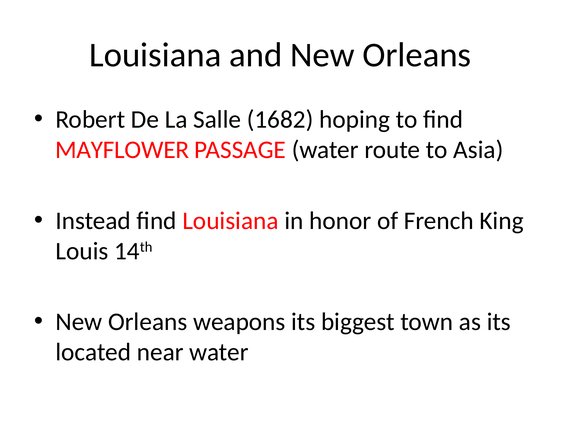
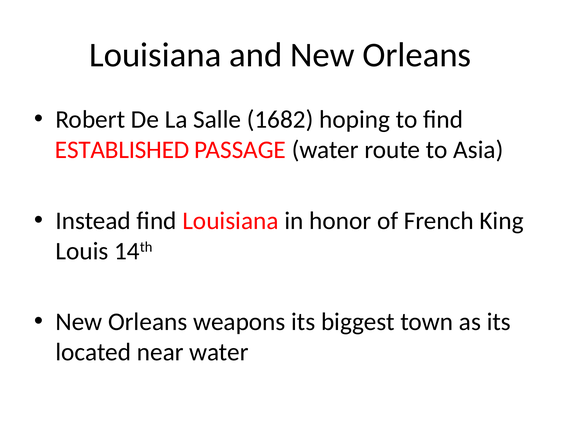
MAYFLOWER: MAYFLOWER -> ESTABLISHED
